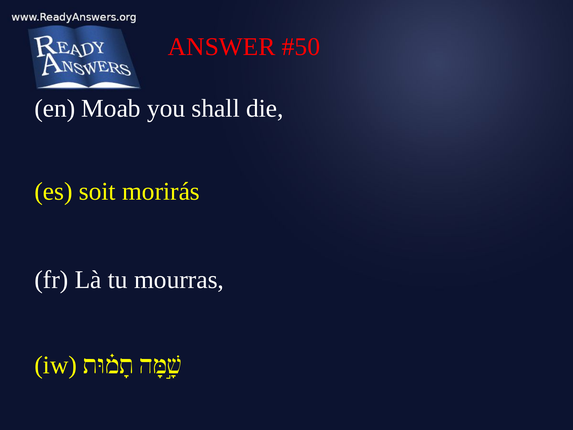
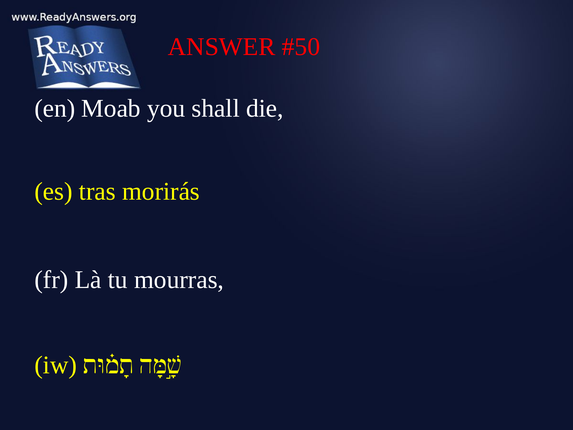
soit: soit -> tras
